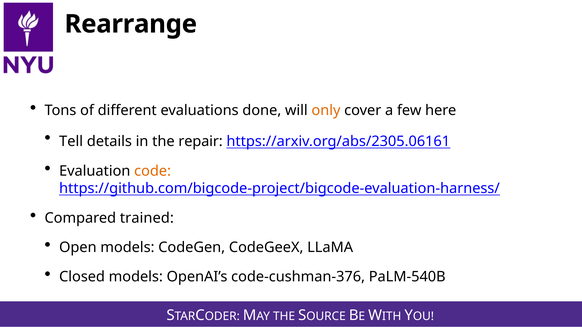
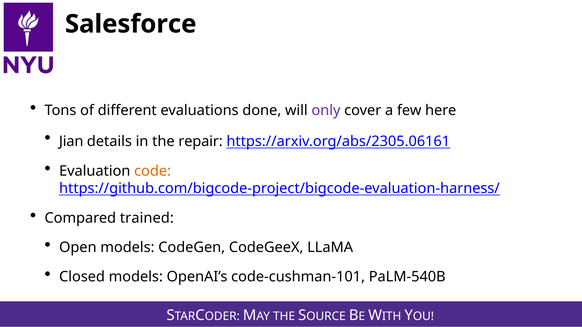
Rearrange: Rearrange -> Salesforce
only colour: orange -> purple
Tell: Tell -> Jian
code-cushman-376: code-cushman-376 -> code-cushman-101
